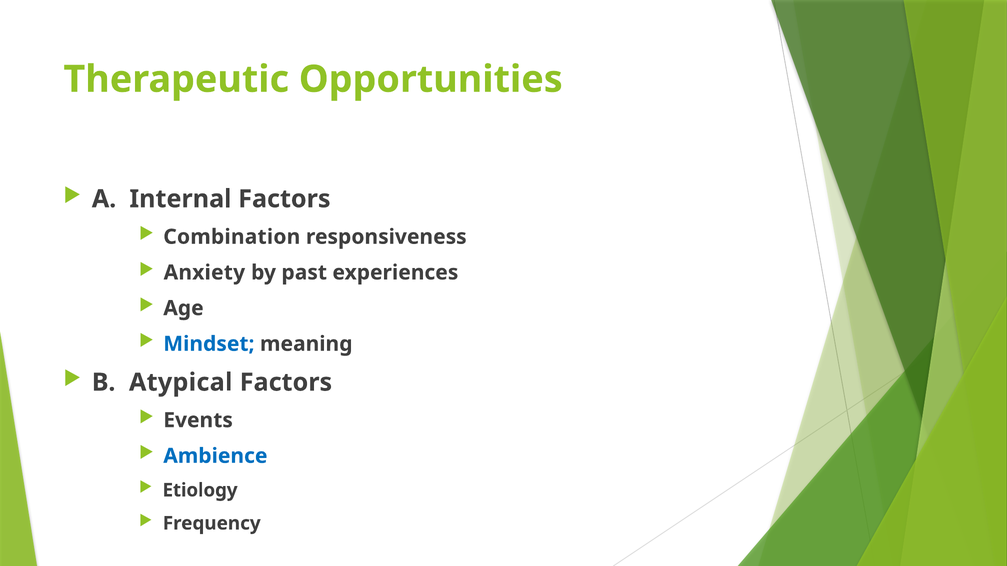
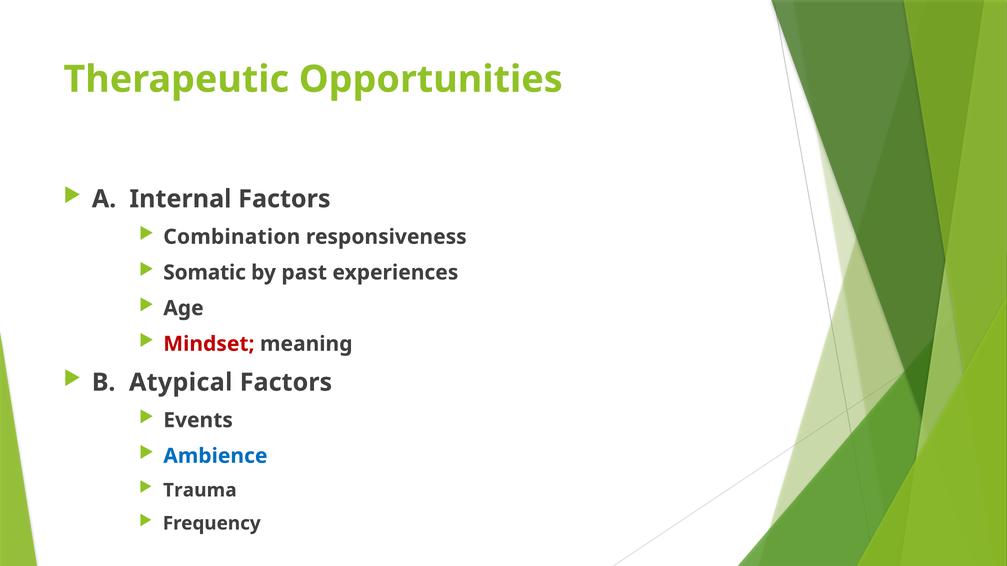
Anxiety: Anxiety -> Somatic
Mindset colour: blue -> red
Etiology: Etiology -> Trauma
